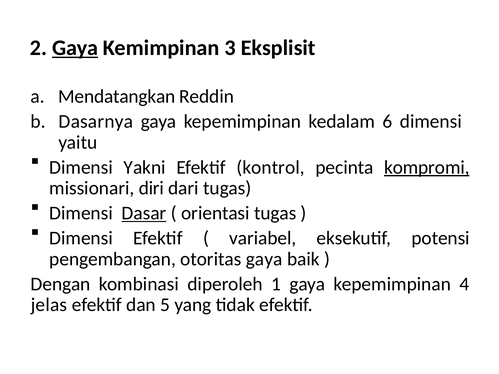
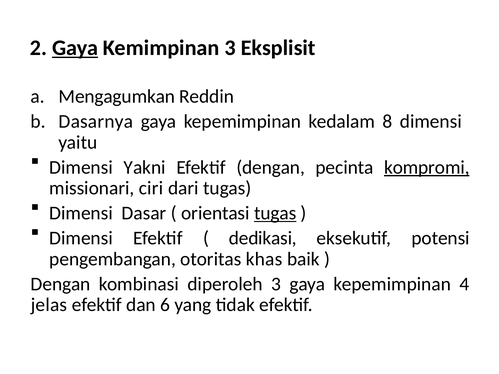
Mendatangkan: Mendatangkan -> Mengagumkan
6: 6 -> 8
Efektif kontrol: kontrol -> dengan
diri: diri -> ciri
Dasar underline: present -> none
tugas at (275, 213) underline: none -> present
variabel: variabel -> dedikasi
otoritas gaya: gaya -> khas
diperoleh 1: 1 -> 3
5: 5 -> 6
